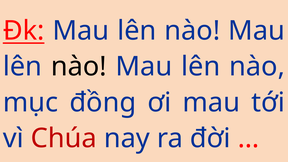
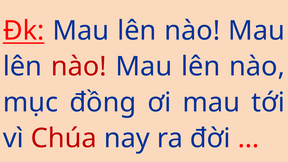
nào at (79, 67) colour: black -> red
